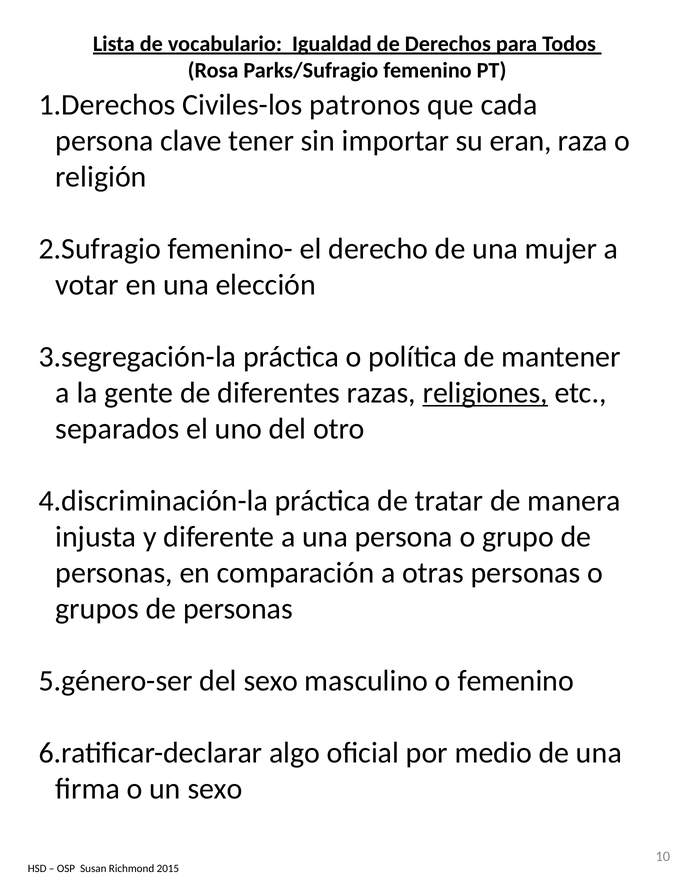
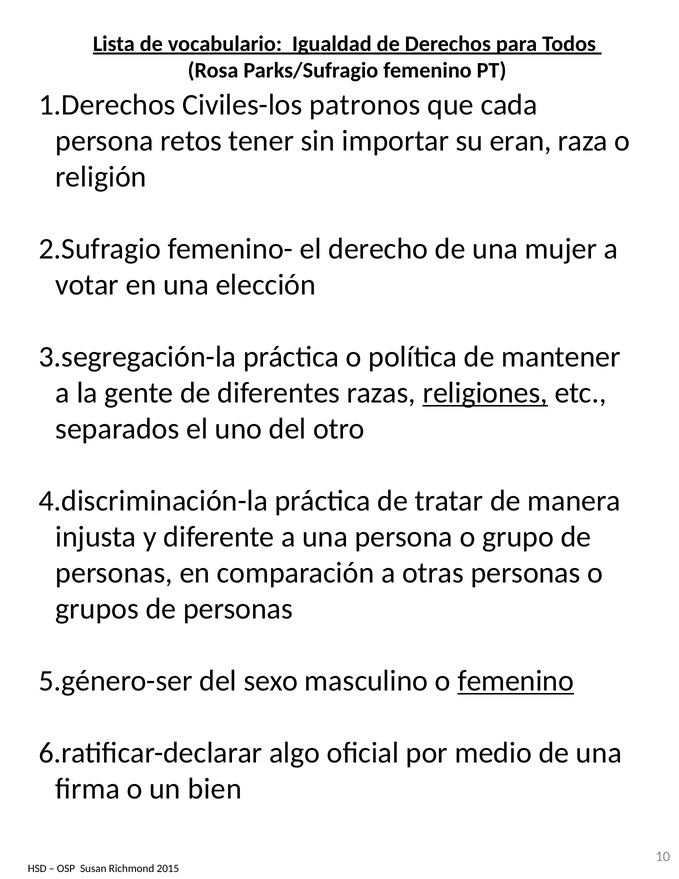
clave: clave -> retos
femenino at (516, 681) underline: none -> present
un sexo: sexo -> bien
